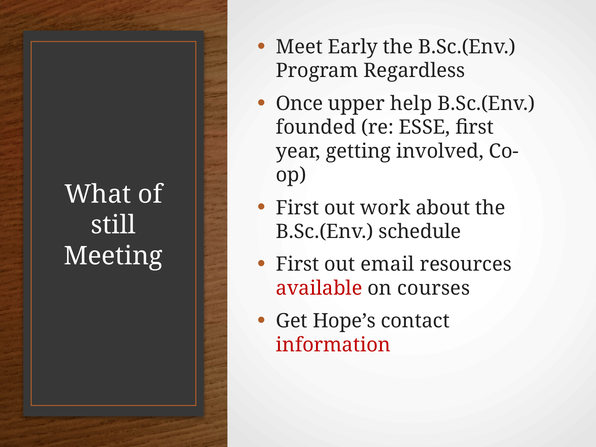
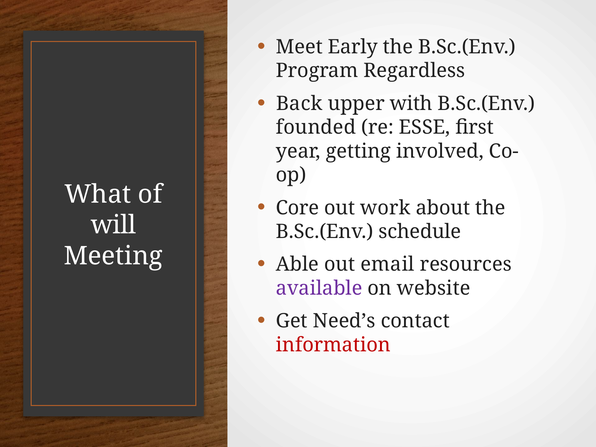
Once: Once -> Back
help: help -> with
First at (297, 208): First -> Core
still: still -> will
First at (297, 264): First -> Able
available colour: red -> purple
courses: courses -> website
Hope’s: Hope’s -> Need’s
